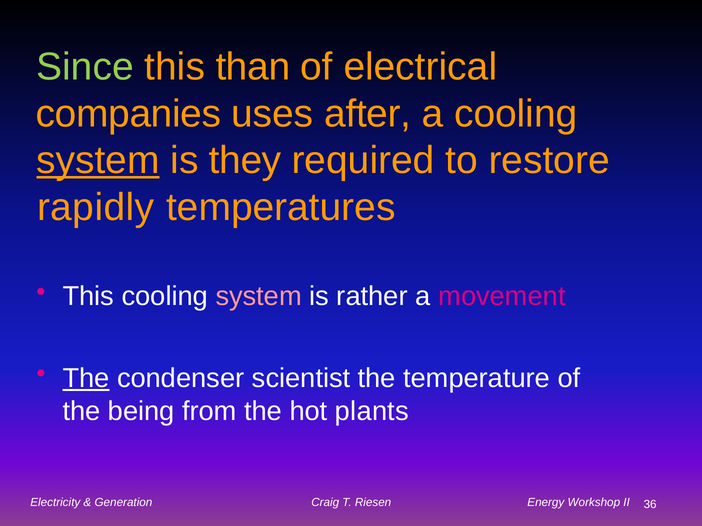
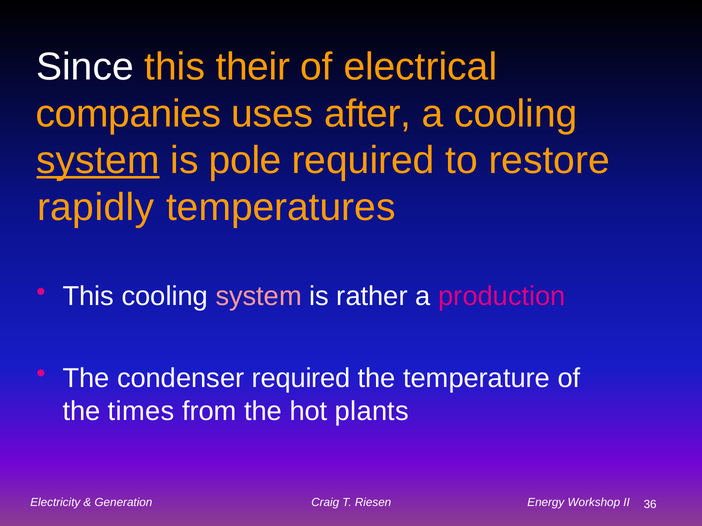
Since colour: light green -> white
than: than -> their
they: they -> pole
movement: movement -> production
The at (86, 379) underline: present -> none
condenser scientist: scientist -> required
being: being -> times
